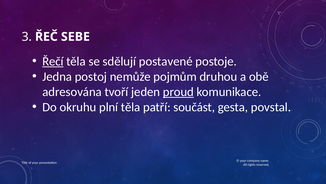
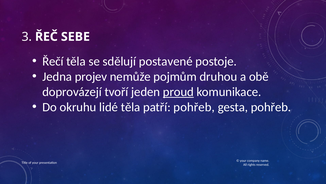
Řečí underline: present -> none
postoj: postoj -> projev
adresována: adresována -> doprovázejí
plní: plní -> lidé
patří součást: součást -> pohřeb
gesta povstal: povstal -> pohřeb
